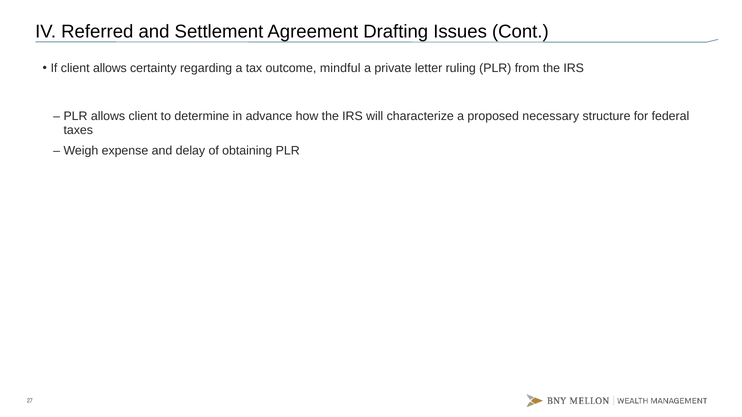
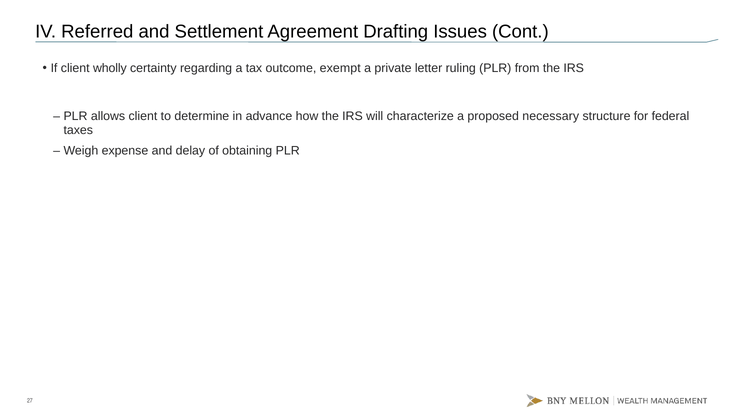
client allows: allows -> wholly
mindful: mindful -> exempt
